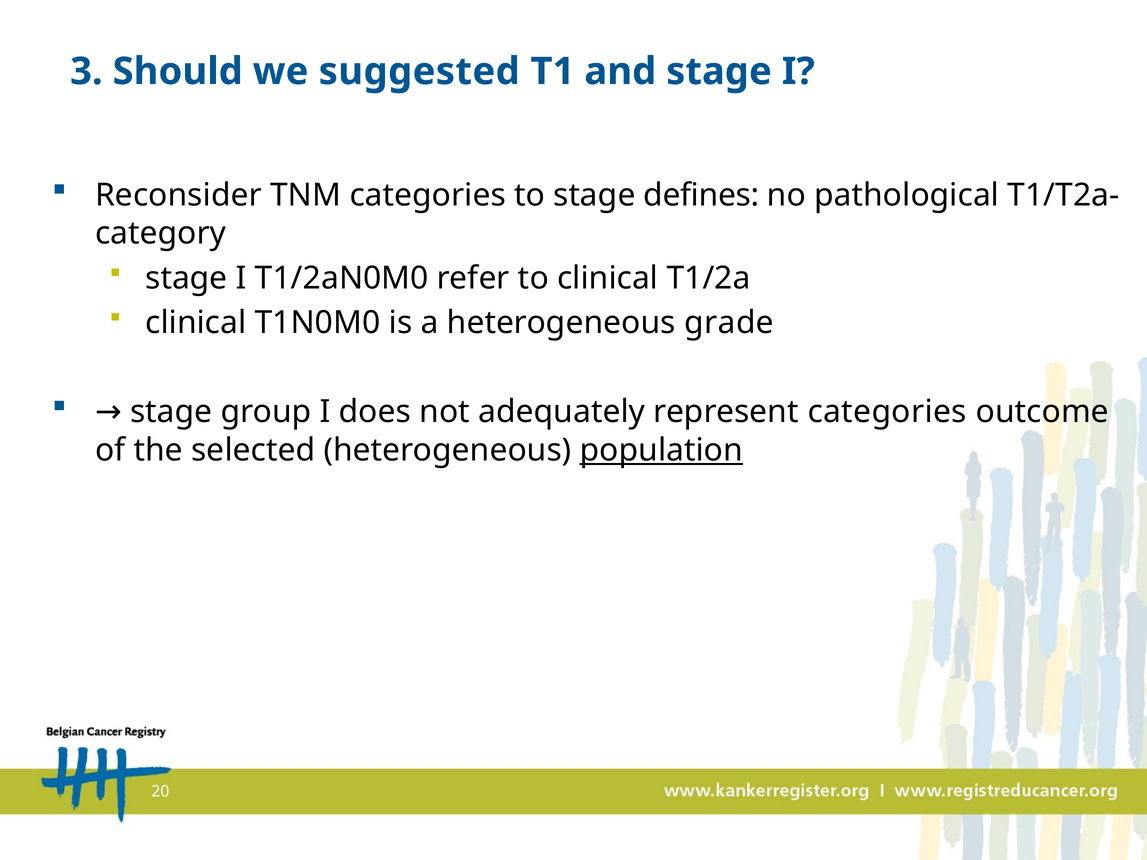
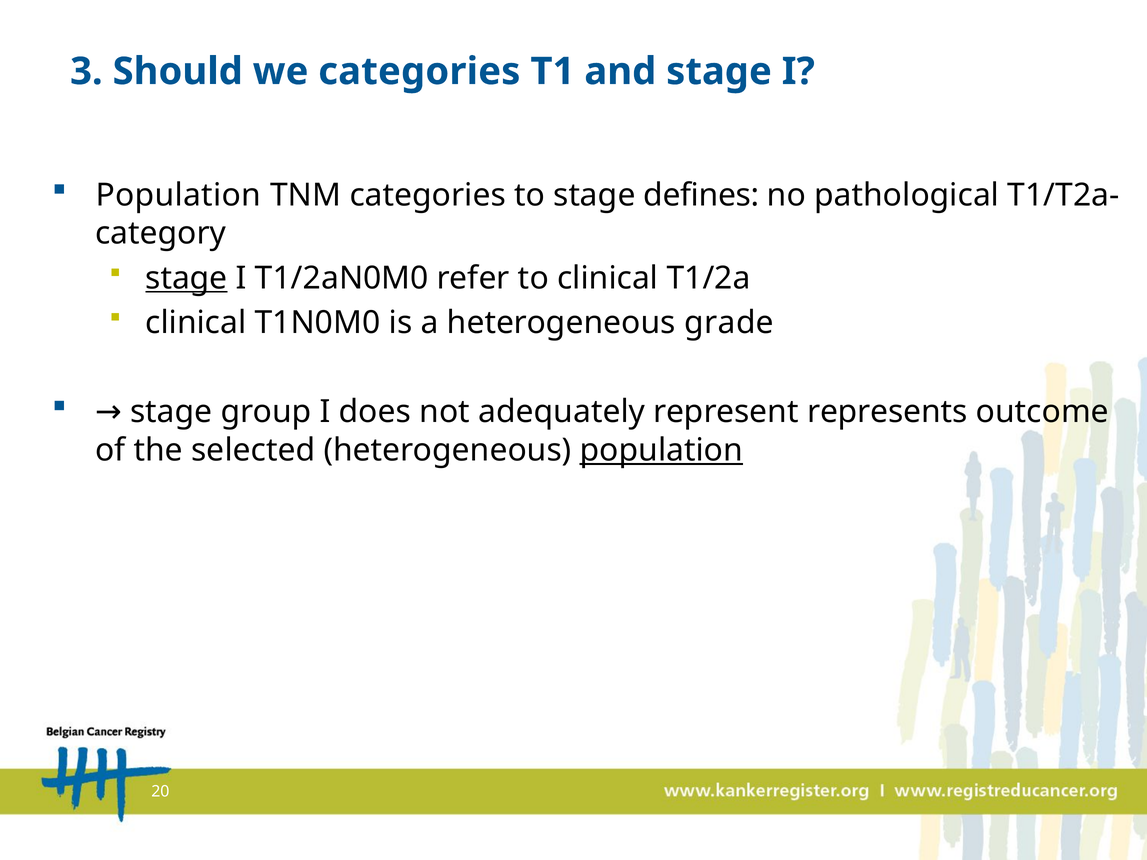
we suggested: suggested -> categories
Reconsider at (178, 195): Reconsider -> Population
stage at (186, 278) underline: none -> present
represent categories: categories -> represents
